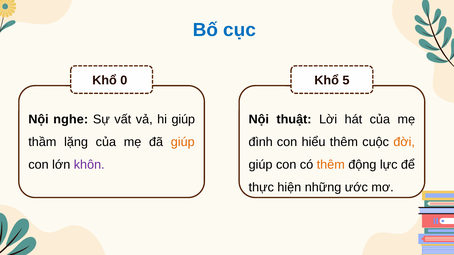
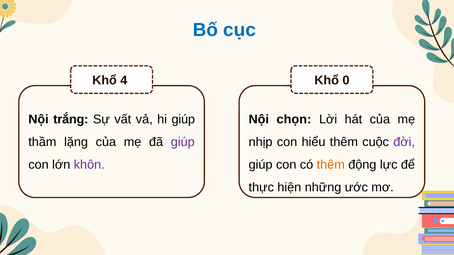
0: 0 -> 4
5: 5 -> 0
nghe: nghe -> trắng
thuật: thuật -> chọn
giúp at (183, 142) colour: orange -> purple
đình: đình -> nhịp
đời colour: orange -> purple
